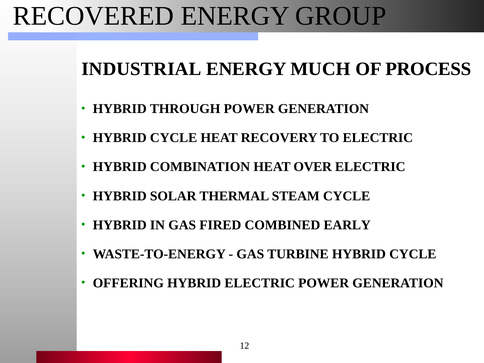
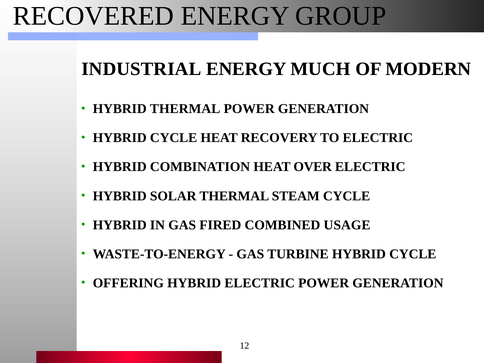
PROCESS: PROCESS -> MODERN
HYBRID THROUGH: THROUGH -> THERMAL
EARLY: EARLY -> USAGE
